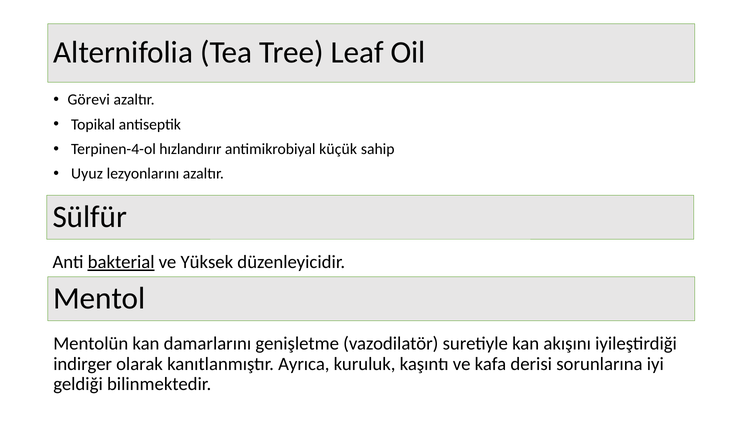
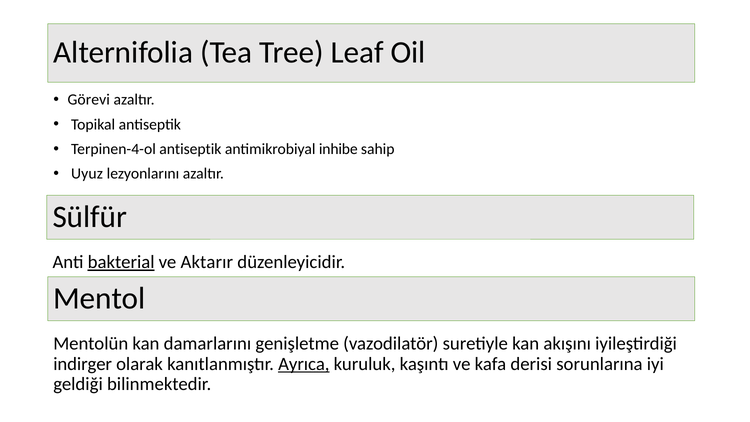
Terpinen-4-ol hızlandırır: hızlandırır -> antiseptik
küçük: küçük -> inhibe
Yüksek: Yüksek -> Aktarır
Ayrıca underline: none -> present
